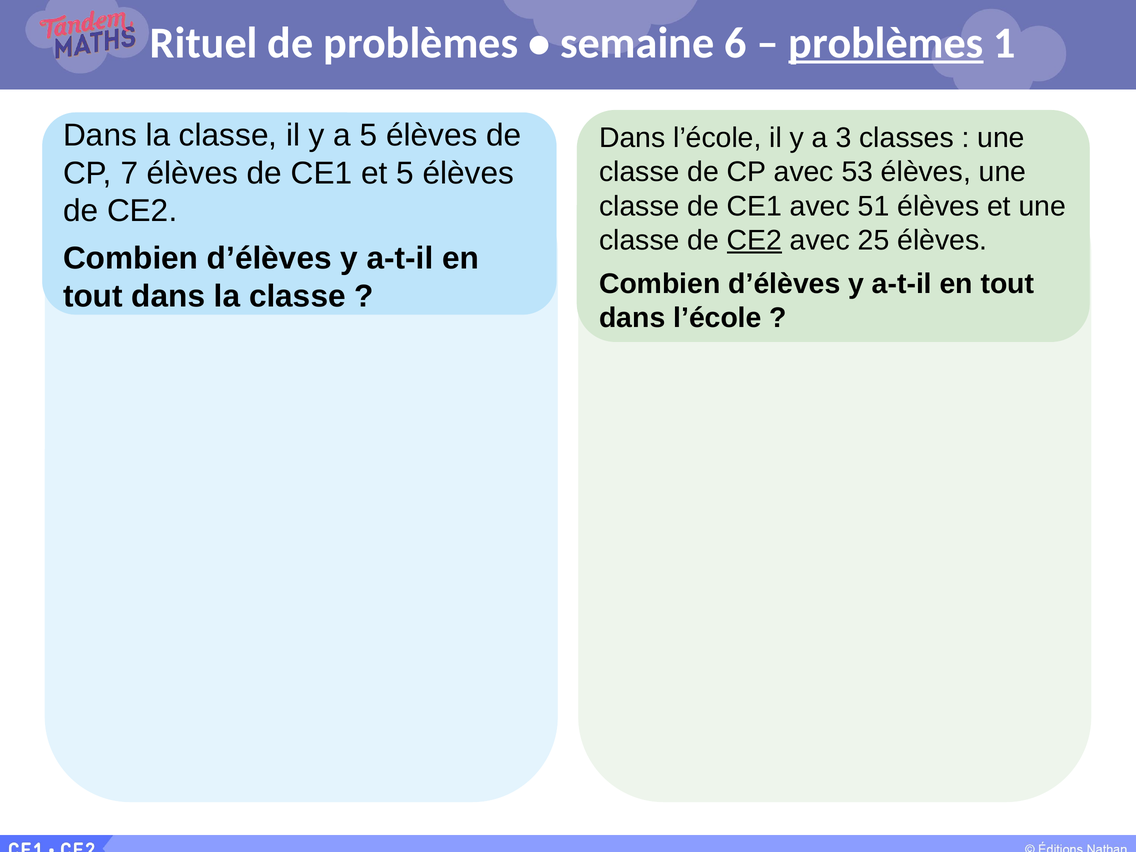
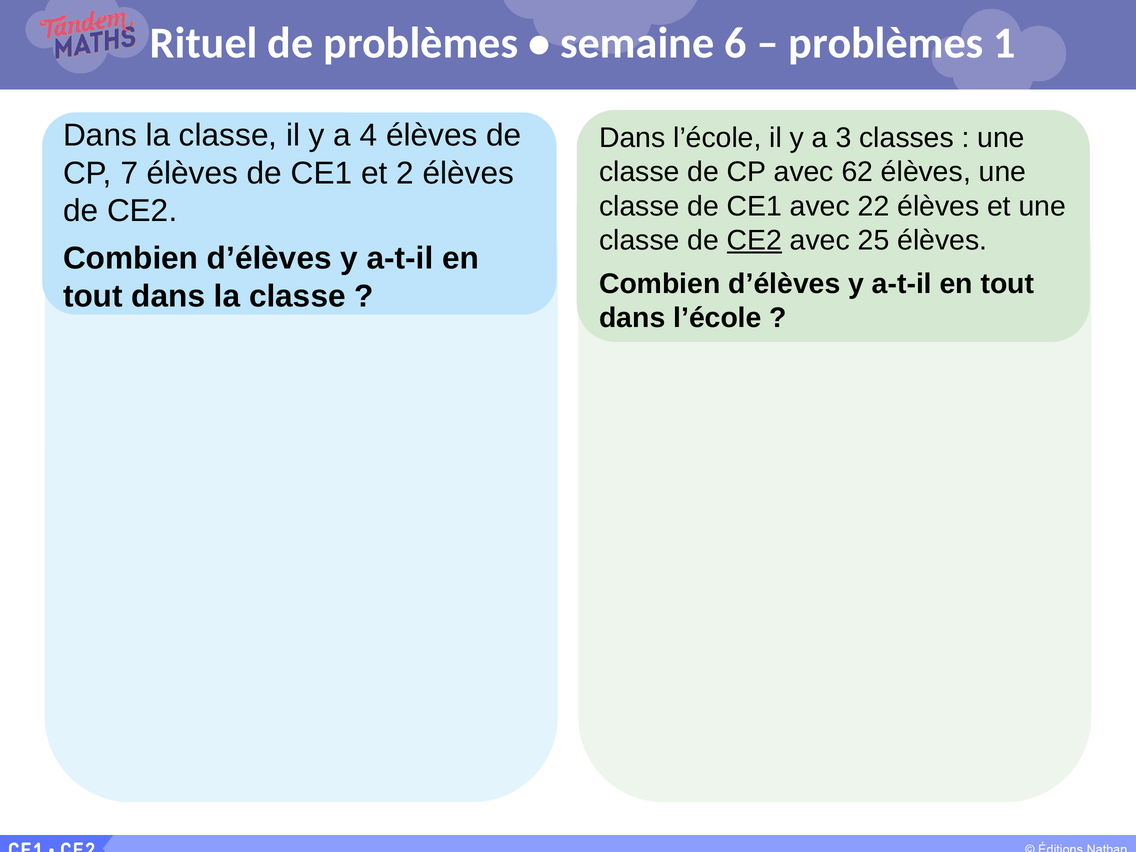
problèmes at (886, 43) underline: present -> none
a 5: 5 -> 4
et 5: 5 -> 2
53: 53 -> 62
51: 51 -> 22
